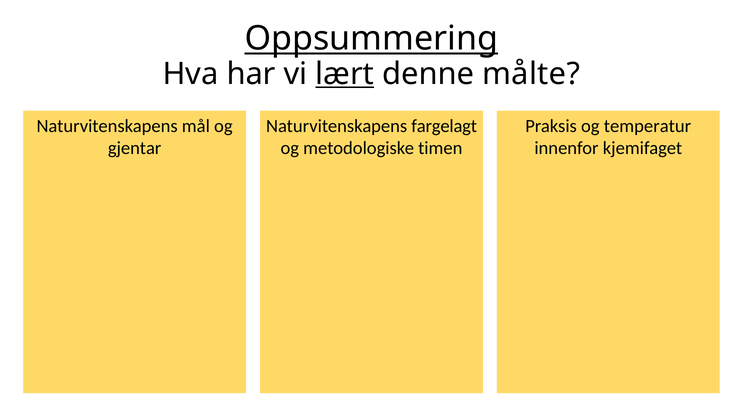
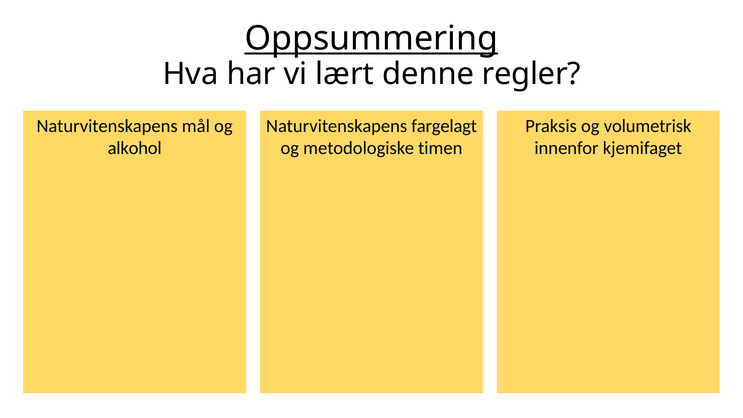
lært underline: present -> none
målte: målte -> regler
temperatur: temperatur -> volumetrisk
gjentar: gjentar -> alkohol
